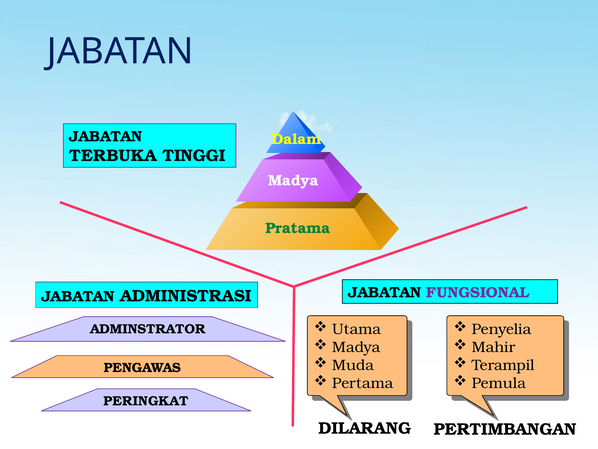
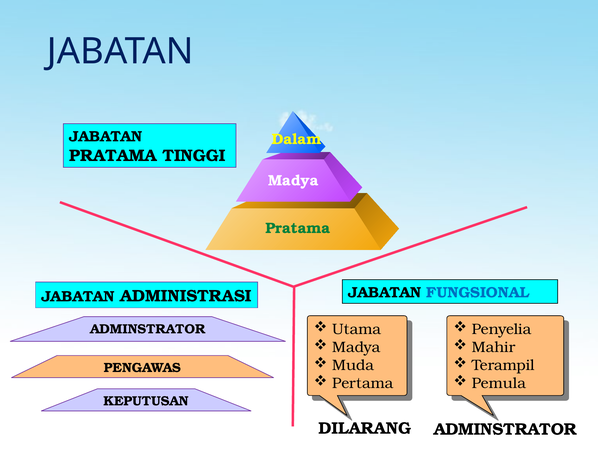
TERBUKA at (113, 155): TERBUKA -> PRATAMA
FUNGSIONAL colour: purple -> blue
PERINGKAT: PERINGKAT -> KEPUTUSAN
PERTIMBANGAN at (505, 429): PERTIMBANGAN -> ADMINSTRATOR
